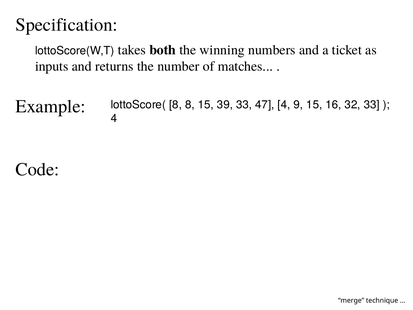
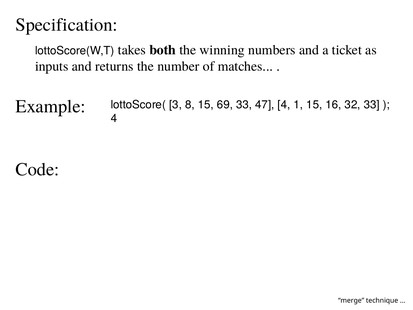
lottoScore( 8: 8 -> 3
39: 39 -> 69
9: 9 -> 1
